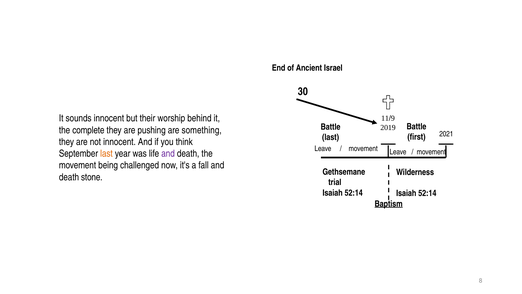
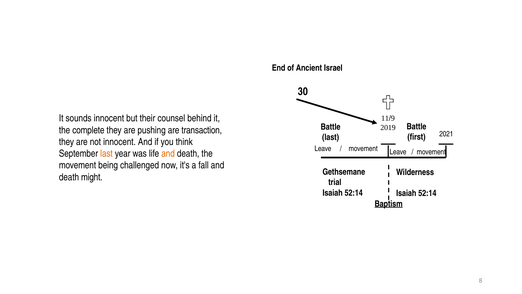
worship: worship -> counsel
something: something -> transaction
and at (168, 153) colour: purple -> orange
stone: stone -> might
